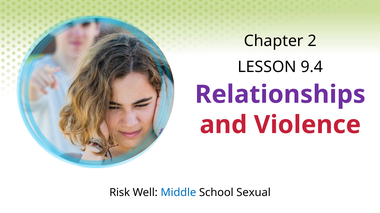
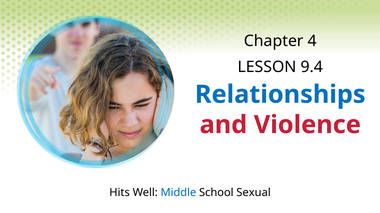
2: 2 -> 4
Relationships colour: purple -> blue
Risk: Risk -> Hits
